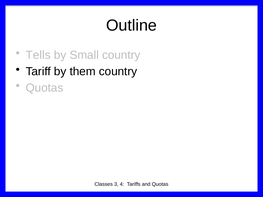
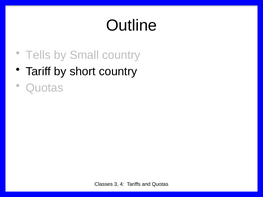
them: them -> short
